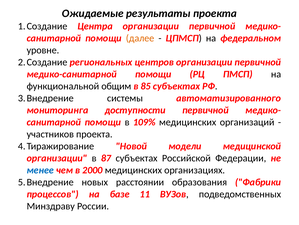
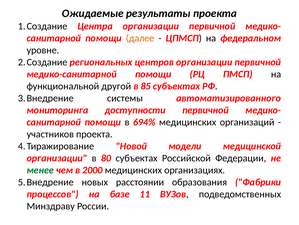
общим: общим -> другой
109%: 109% -> 694%
87: 87 -> 80
менее colour: blue -> green
